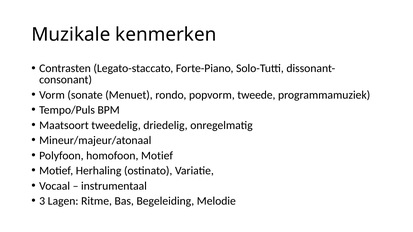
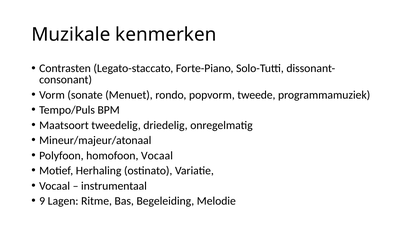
homofoon Motief: Motief -> Vocaal
3: 3 -> 9
